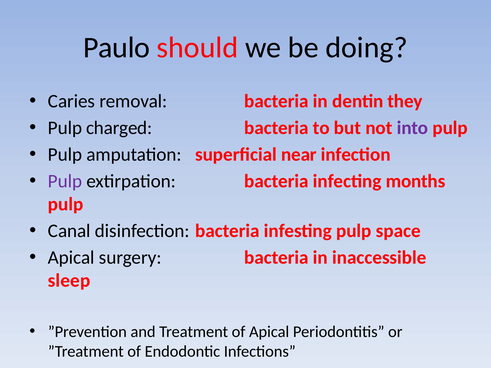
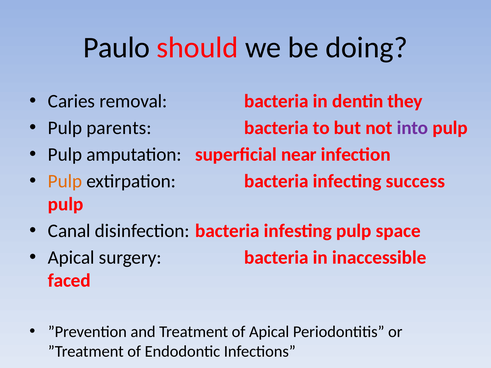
charged: charged -> parents
Pulp at (65, 181) colour: purple -> orange
months: months -> success
sleep: sleep -> faced
